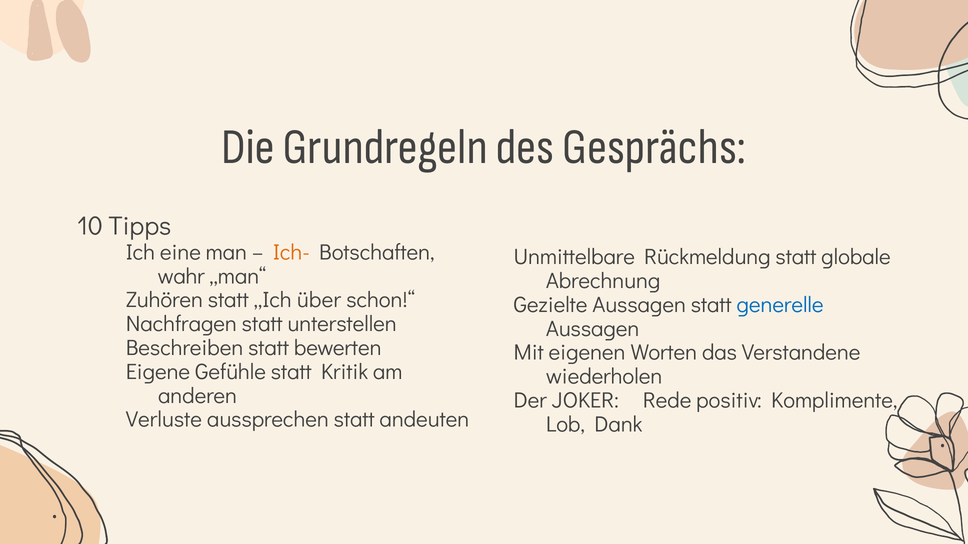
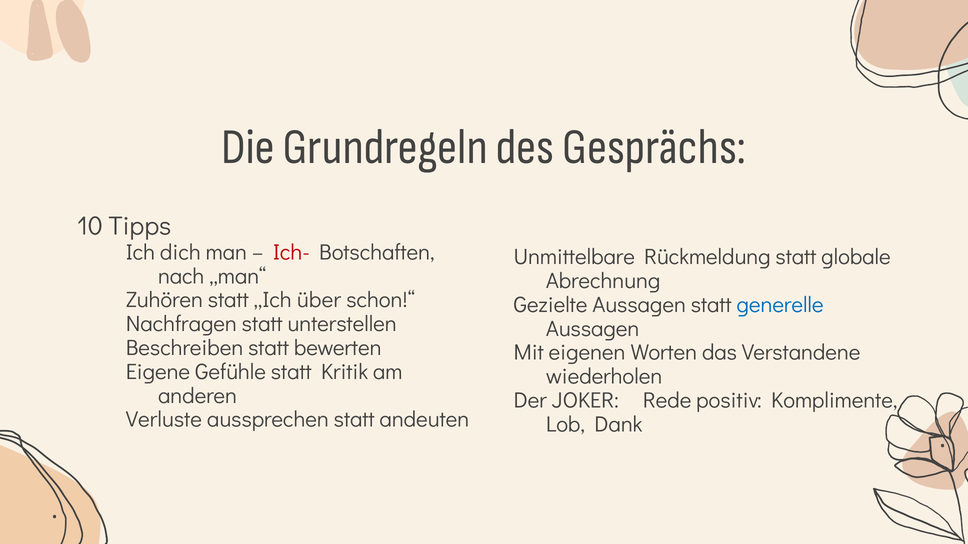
eine: eine -> dich
Ich- colour: orange -> red
wahr: wahr -> nach
